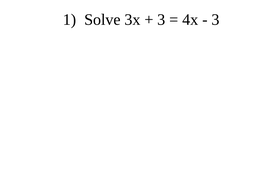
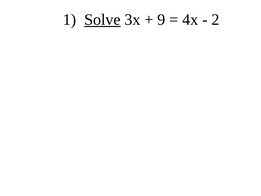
Solve underline: none -> present
3 at (161, 20): 3 -> 9
3 at (216, 20): 3 -> 2
